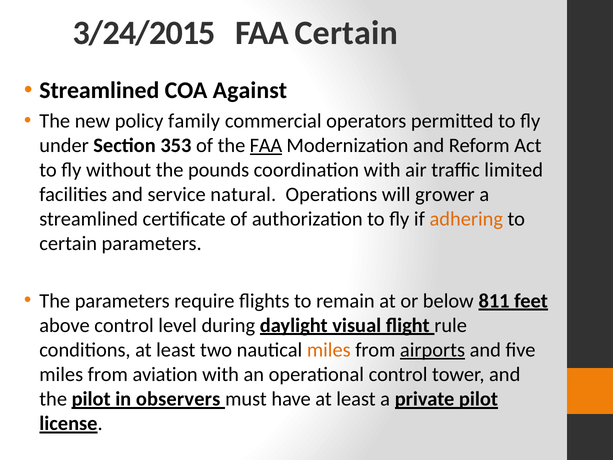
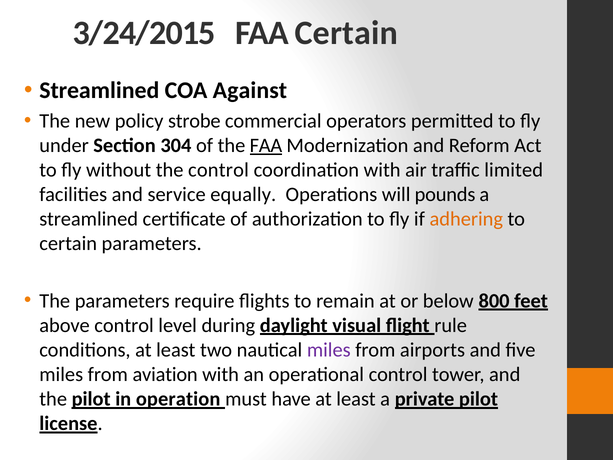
family: family -> strobe
353: 353 -> 304
the pounds: pounds -> control
natural: natural -> equally
grower: grower -> pounds
811: 811 -> 800
miles at (329, 350) colour: orange -> purple
airports underline: present -> none
observers: observers -> operation
